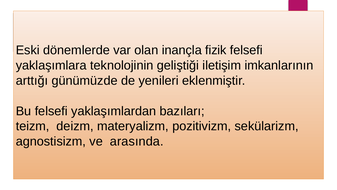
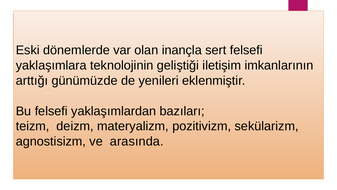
fizik: fizik -> sert
